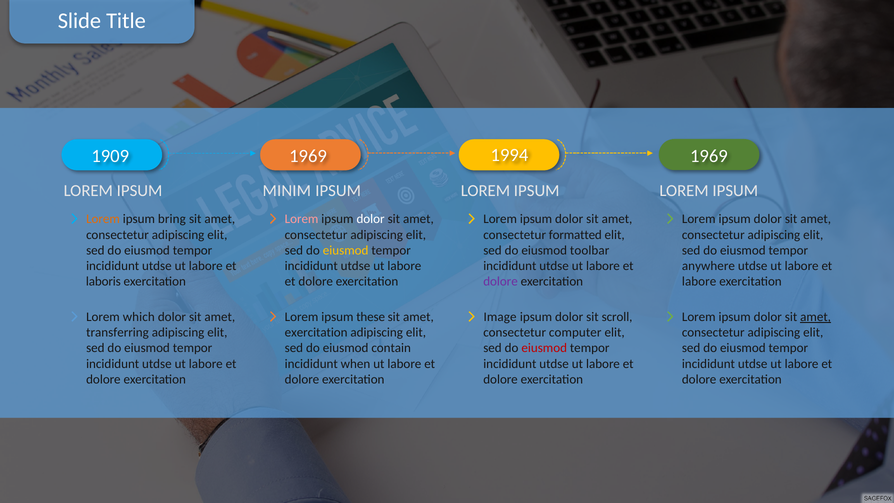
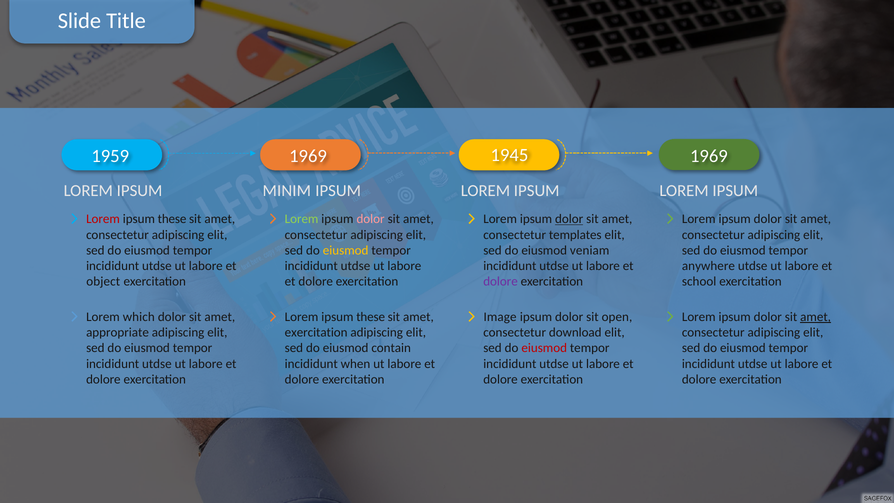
1909: 1909 -> 1959
1994: 1994 -> 1945
Lorem at (103, 219) colour: orange -> red
bring at (172, 219): bring -> these
Lorem at (302, 219) colour: pink -> light green
dolor at (371, 219) colour: white -> pink
dolor at (569, 219) underline: none -> present
formatted: formatted -> templates
toolbar: toolbar -> veniam
laboris: laboris -> object
labore at (699, 282): labore -> school
scroll: scroll -> open
transferring: transferring -> appropriate
computer: computer -> download
